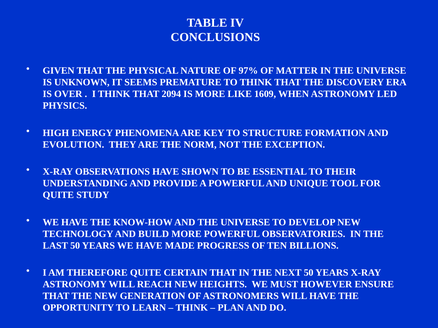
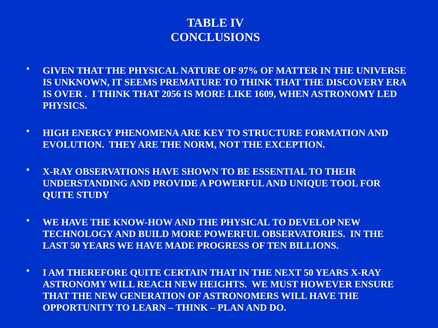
2094: 2094 -> 2056
AND THE UNIVERSE: UNIVERSE -> PHYSICAL
